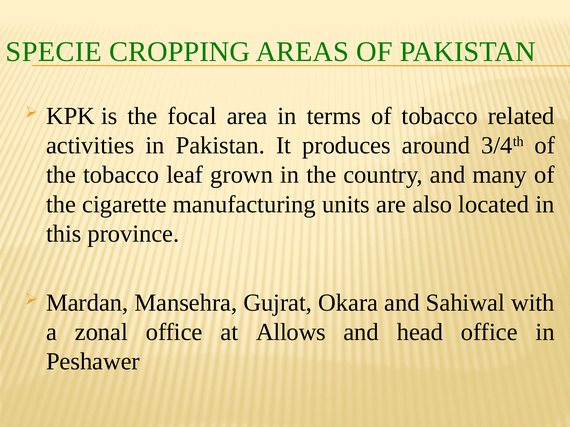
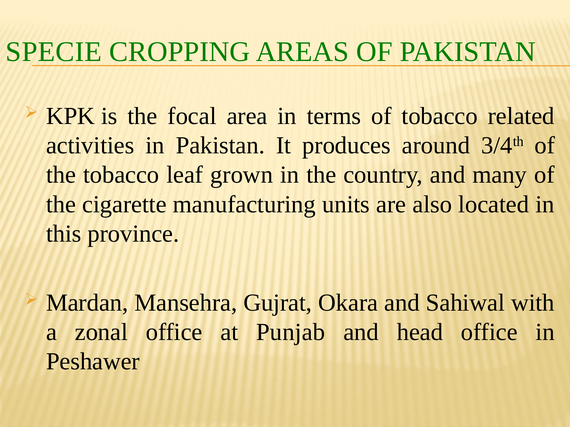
Allows: Allows -> Punjab
